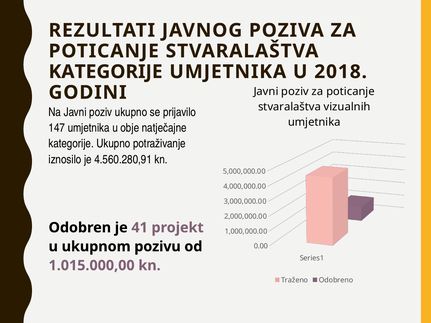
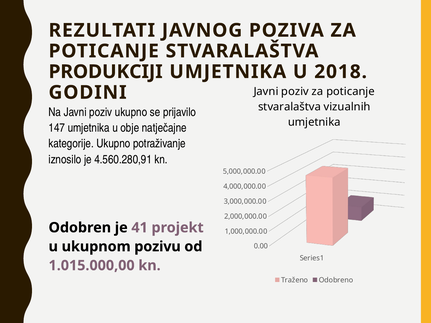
KATEGORIJE at (106, 72): KATEGORIJE -> PRODUKCIJI
